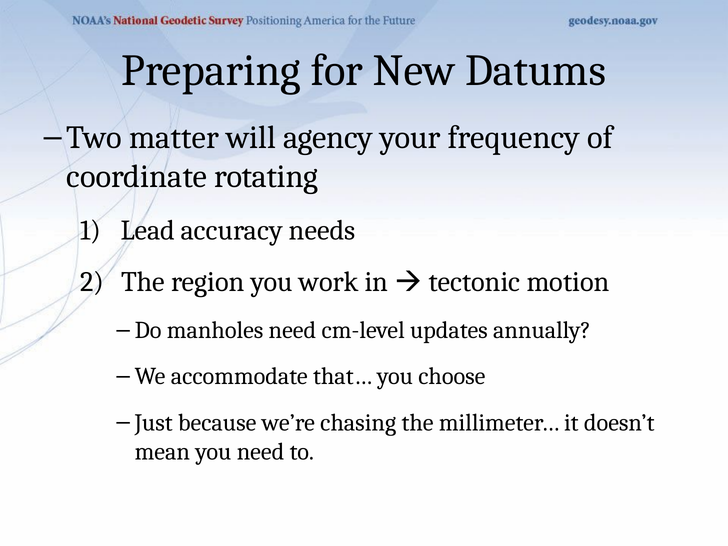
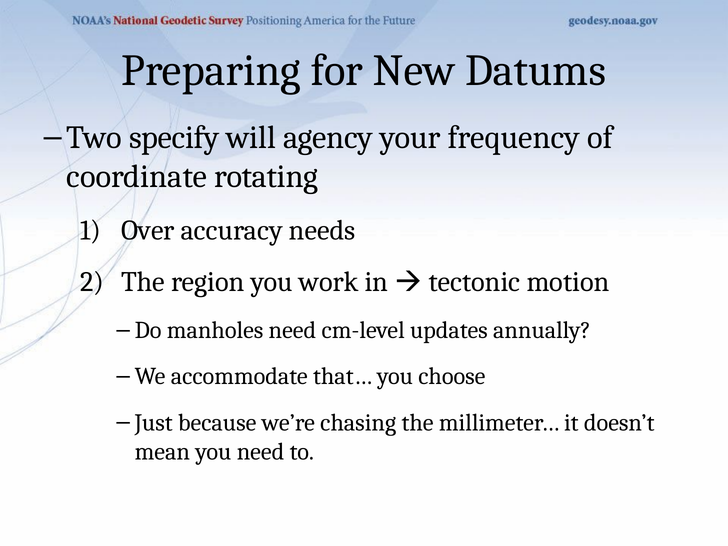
matter: matter -> specify
Lead: Lead -> Over
